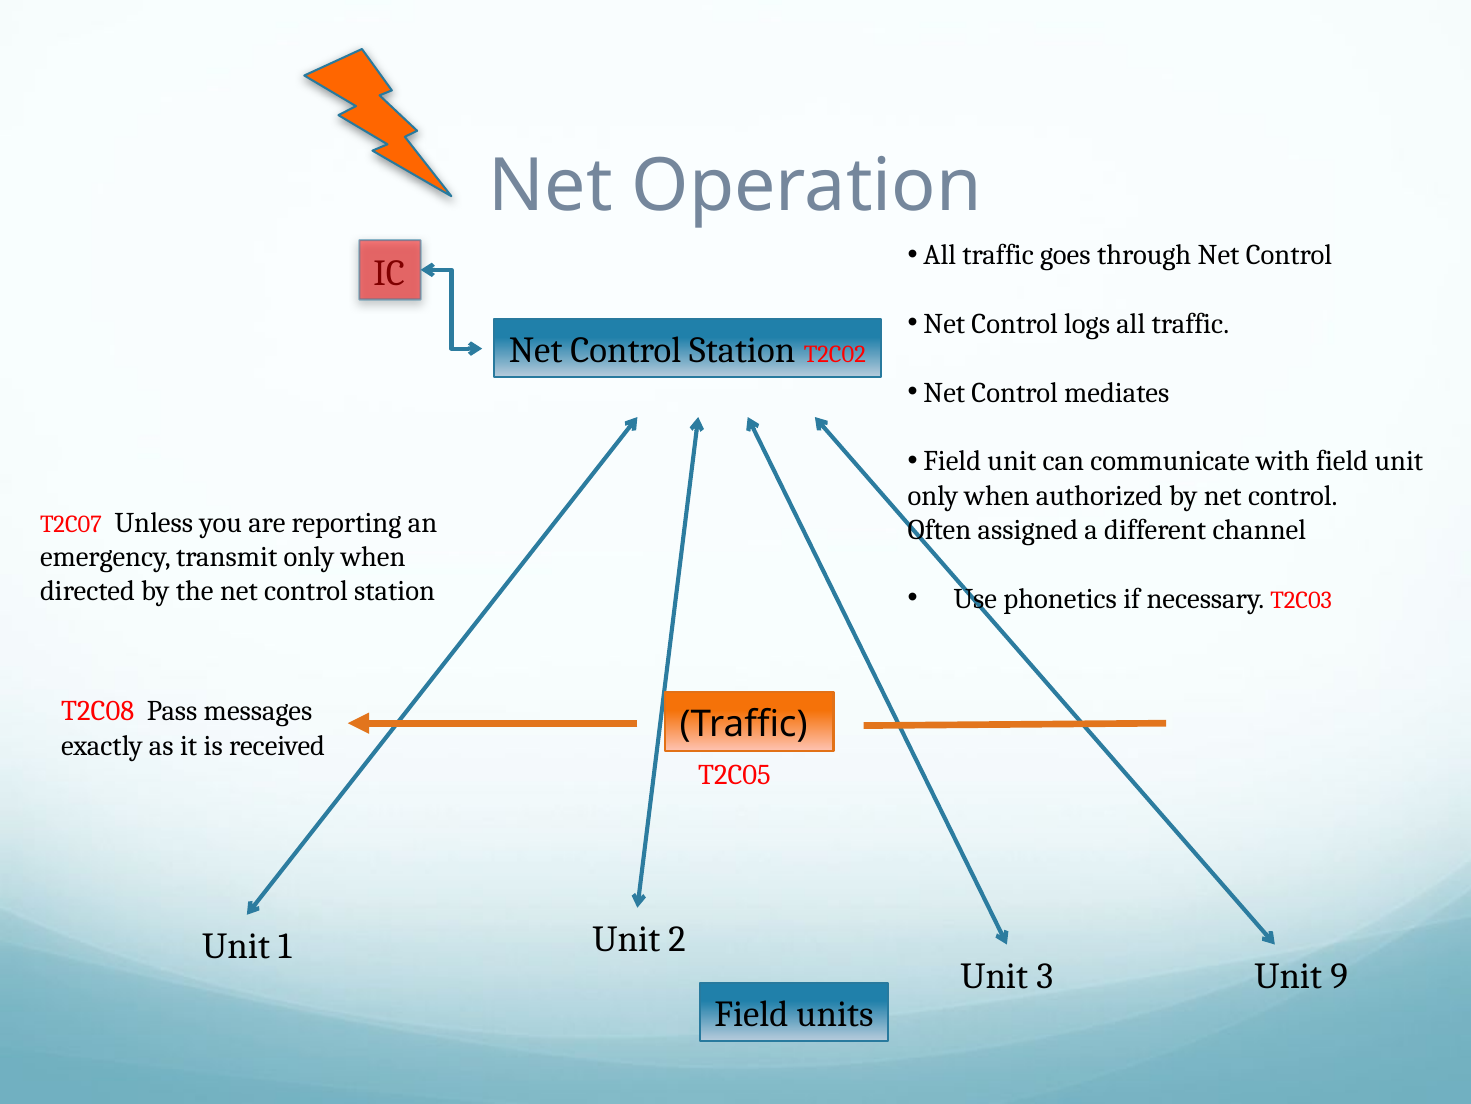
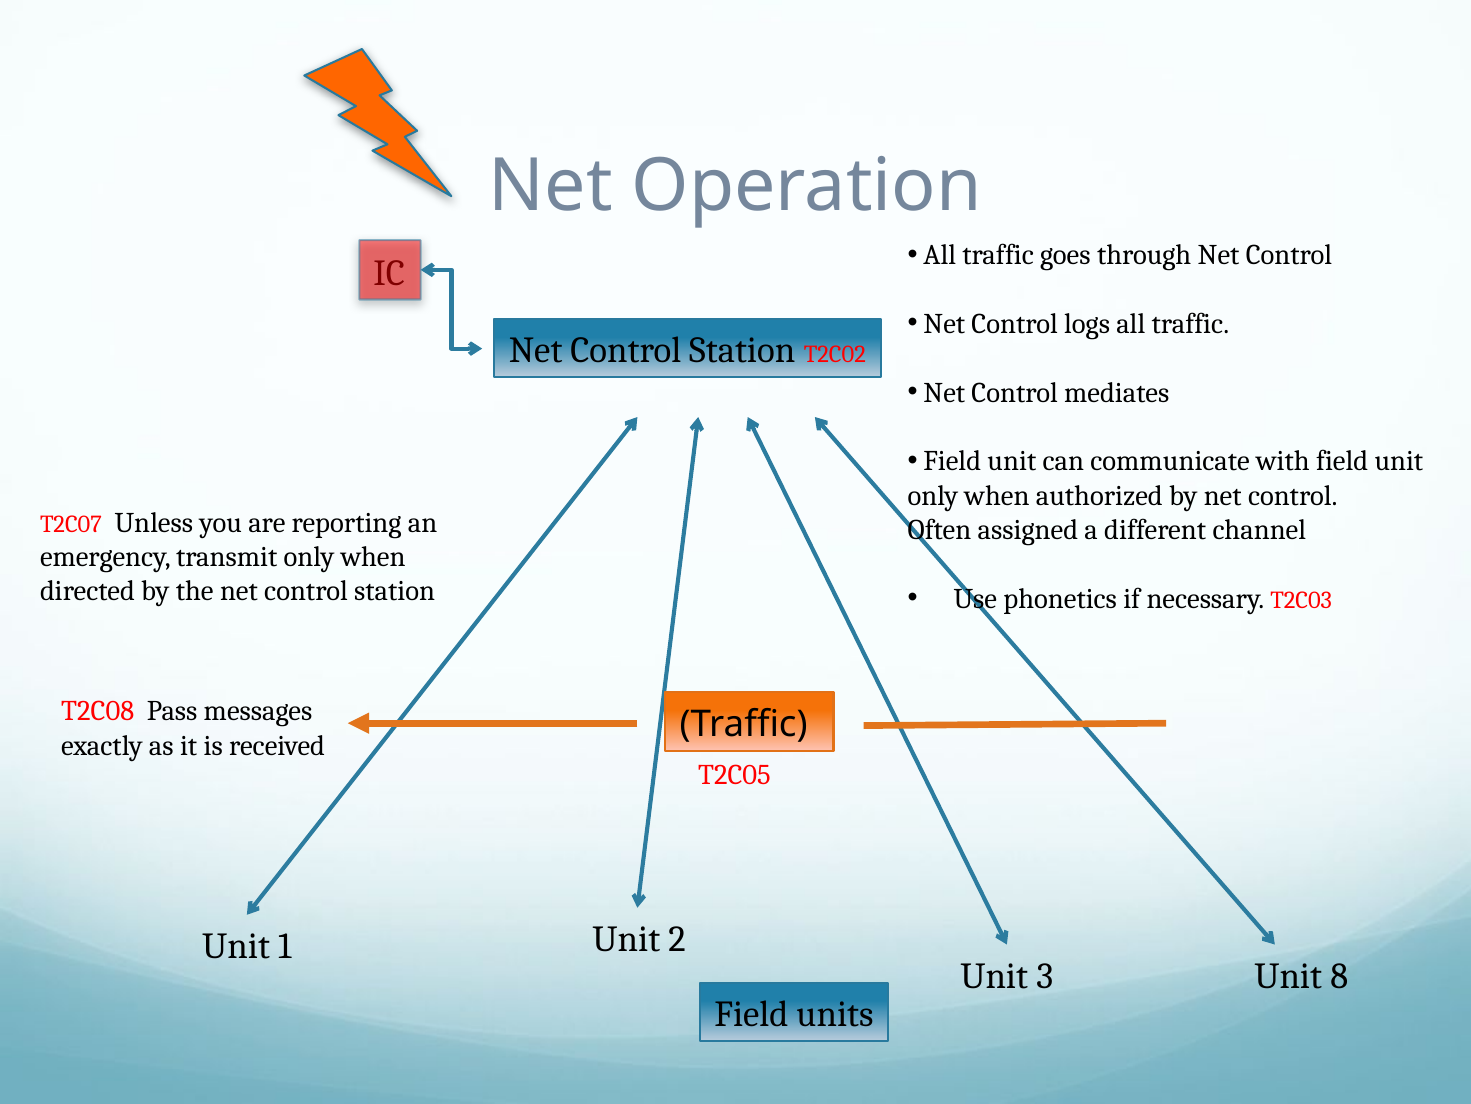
9: 9 -> 8
